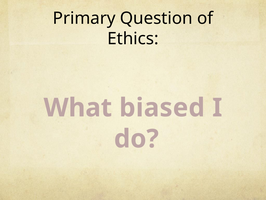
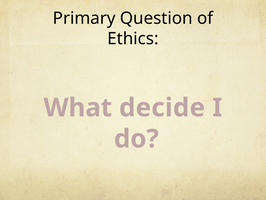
biased: biased -> decide
